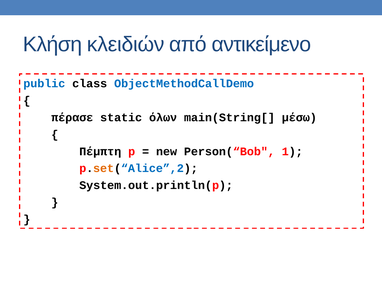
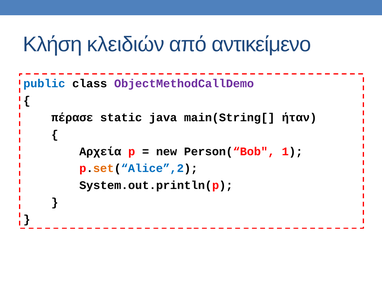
ObjectMethodCallDemo colour: blue -> purple
όλων: όλων -> java
μέσω: μέσω -> ήταν
Πέμπτη: Πέμπτη -> Αρχεία
